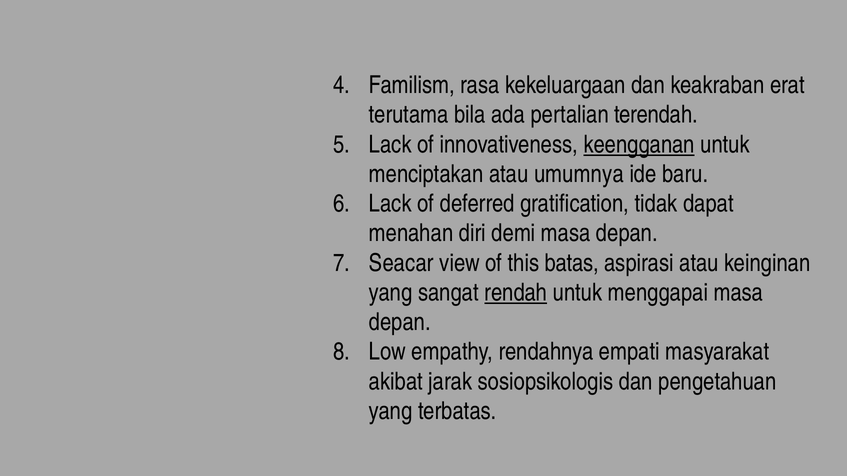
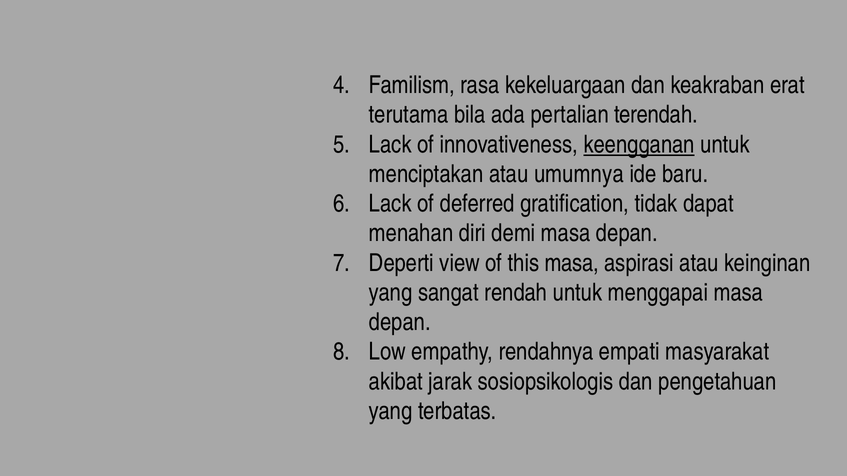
Seacar: Seacar -> Deperti
this batas: batas -> masa
rendah underline: present -> none
